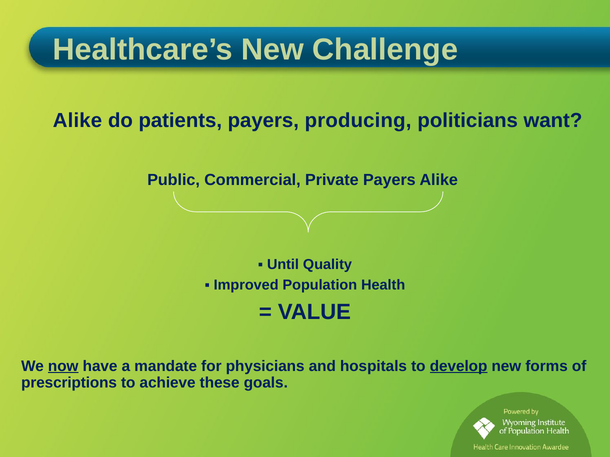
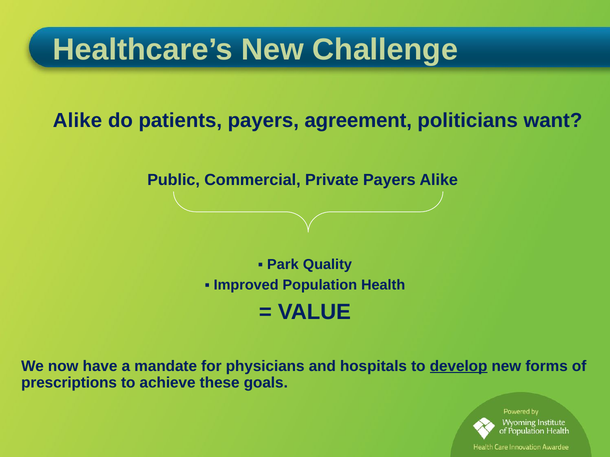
producing: producing -> agreement
Until: Until -> Park
now underline: present -> none
